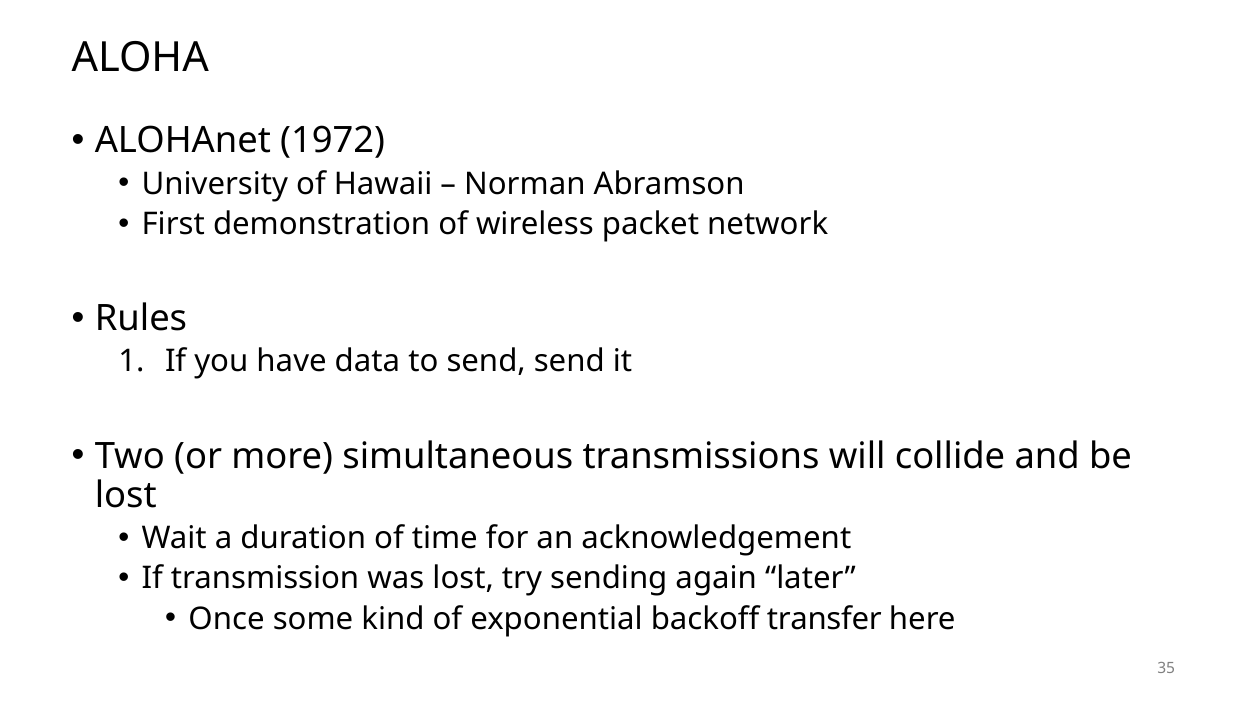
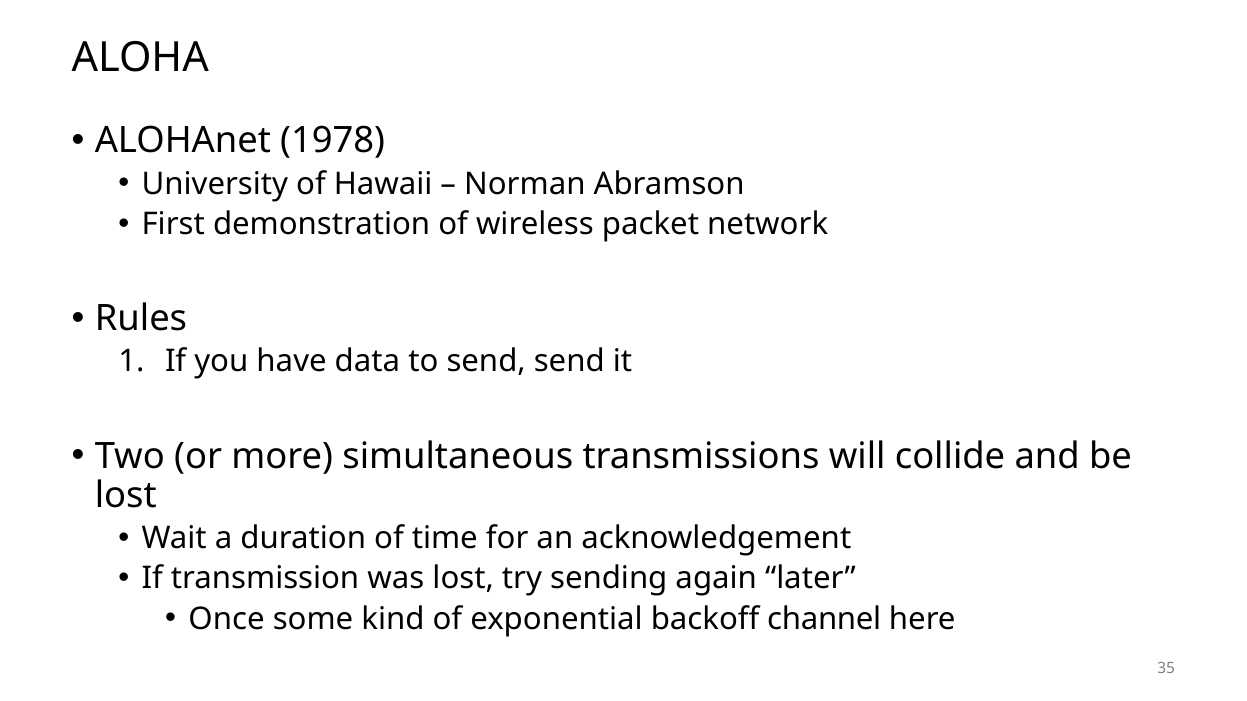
1972: 1972 -> 1978
transfer: transfer -> channel
